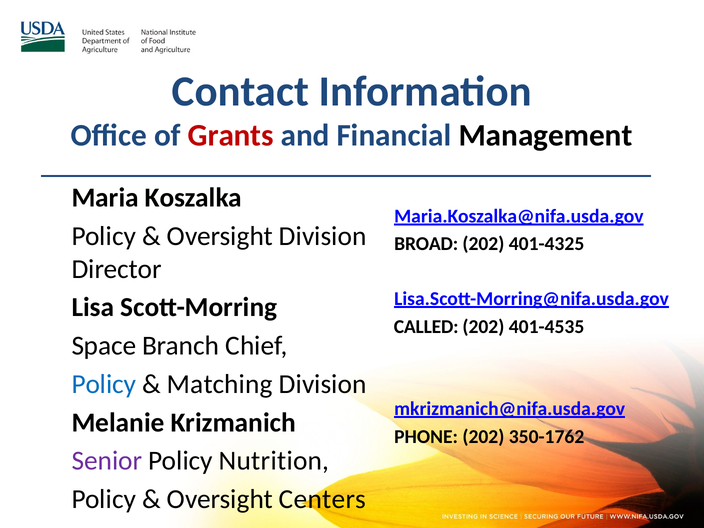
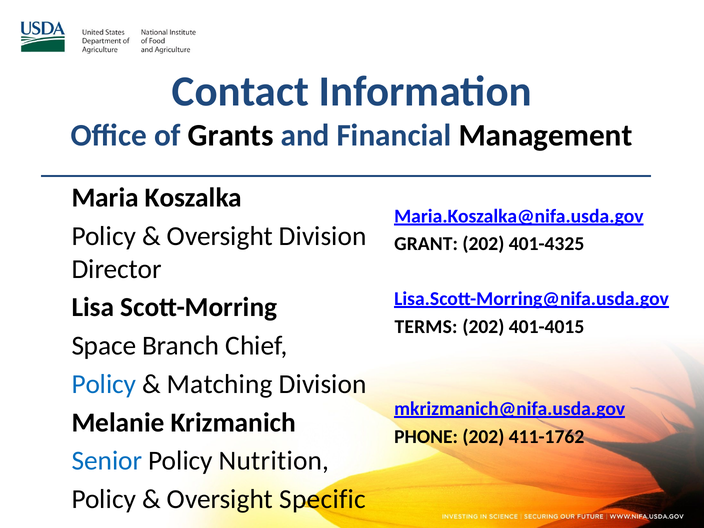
Grants colour: red -> black
BROAD: BROAD -> GRANT
CALLED: CALLED -> TERMS
401-4535: 401-4535 -> 401-4015
350-1762: 350-1762 -> 411-1762
Senior colour: purple -> blue
Centers: Centers -> Specific
